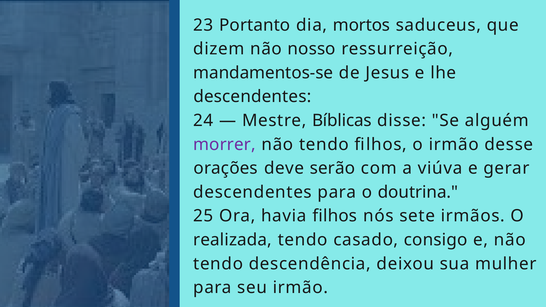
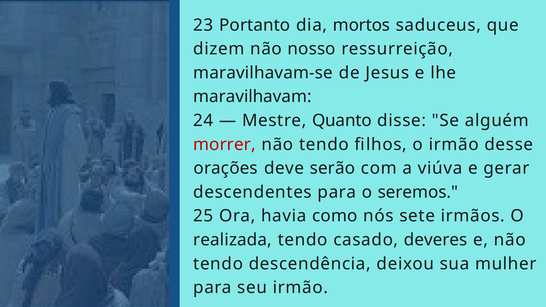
mandamentos-se: mandamentos-se -> maravilhavam-se
descendentes at (252, 97): descendentes -> maravilhavam
Bíblicas: Bíblicas -> Quanto
morrer colour: purple -> red
doutrina: doutrina -> seremos
havia filhos: filhos -> como
consigo: consigo -> deveres
